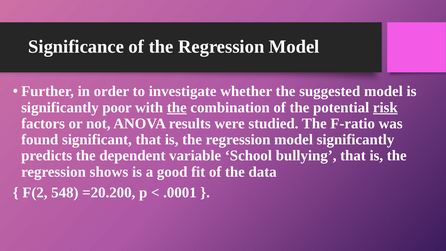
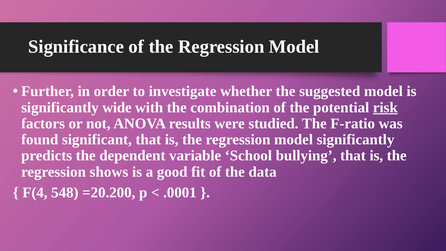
poor: poor -> wide
the at (177, 107) underline: present -> none
F(2: F(2 -> F(4
